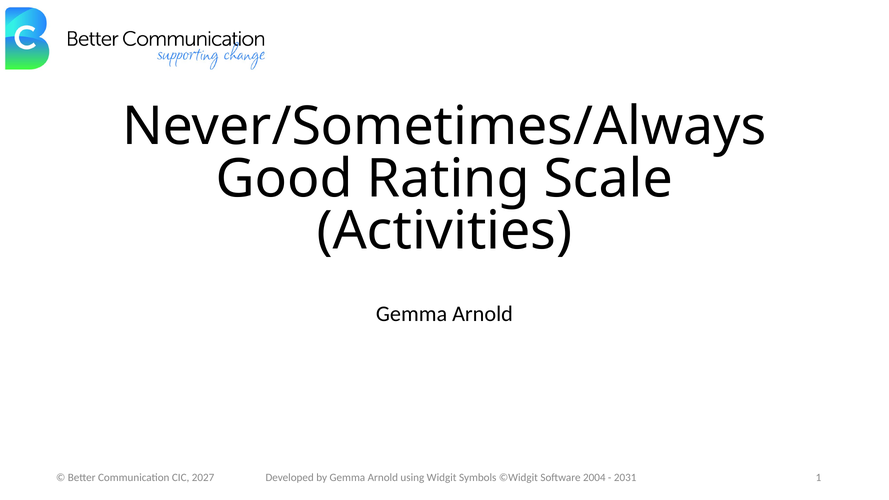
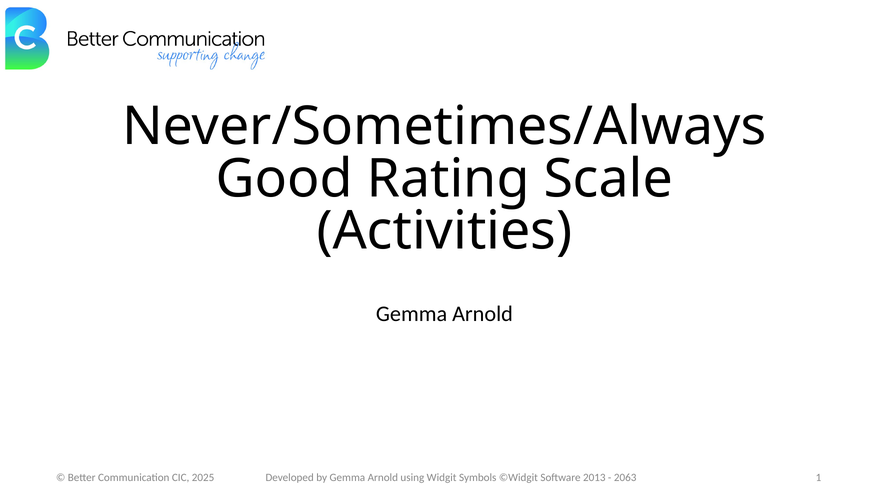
2027: 2027 -> 2025
2004: 2004 -> 2013
2031: 2031 -> 2063
